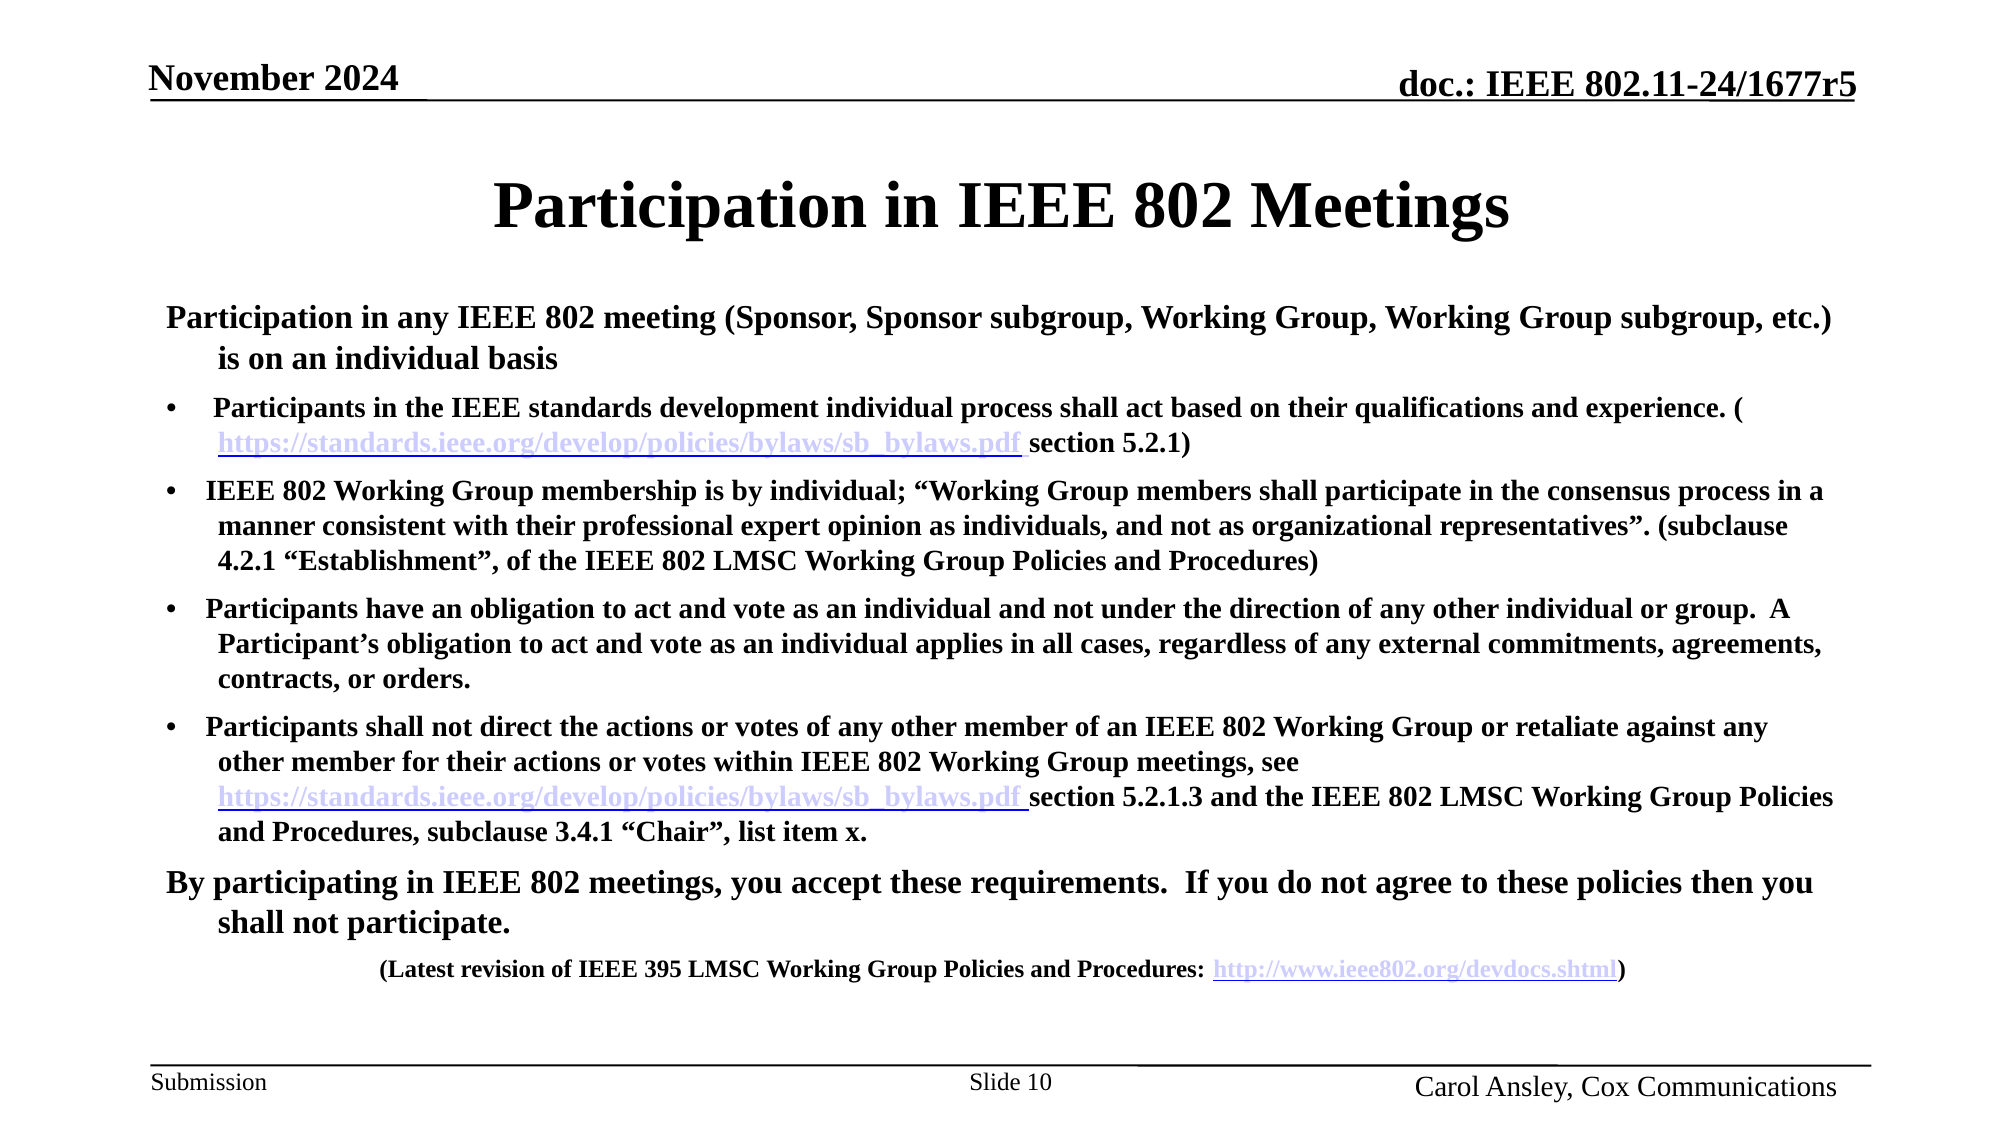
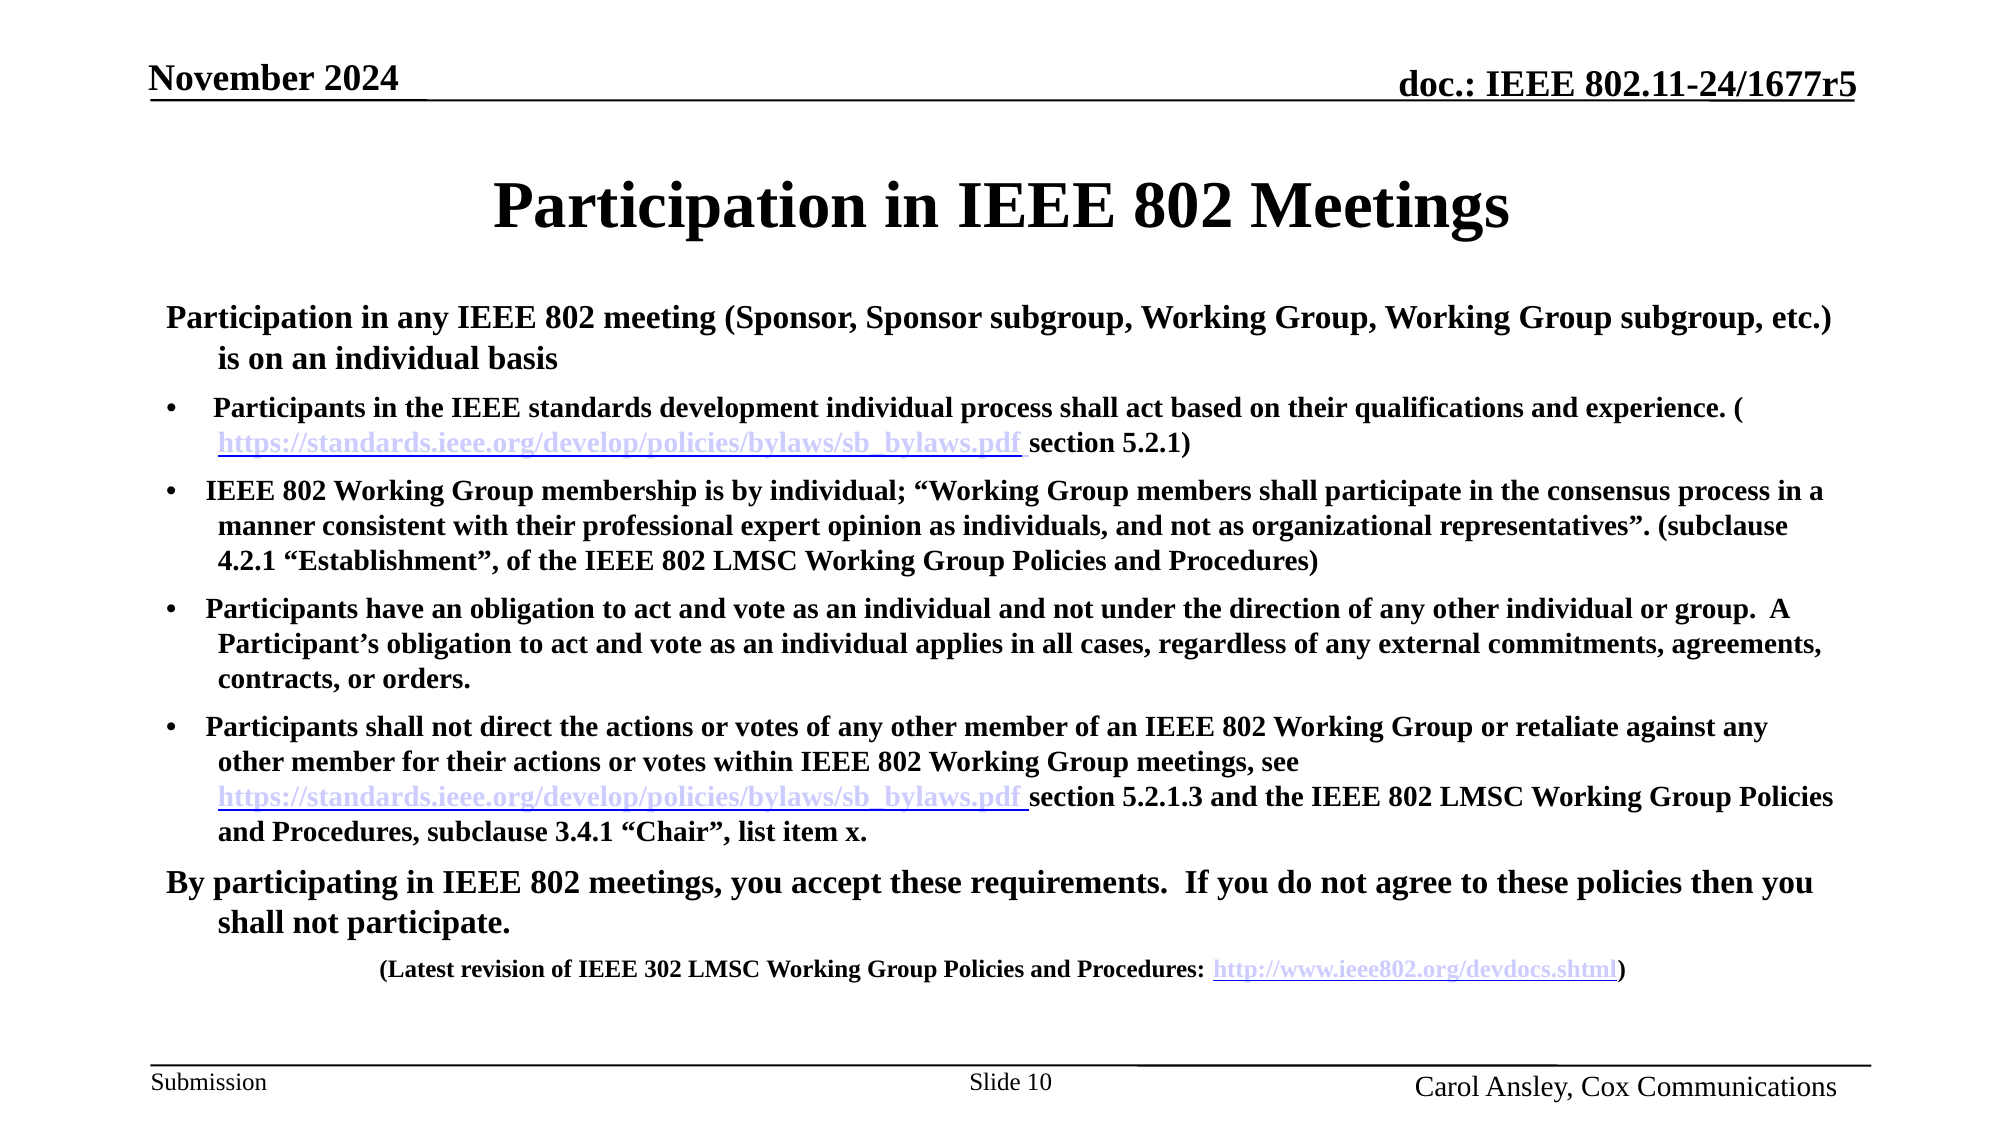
395: 395 -> 302
